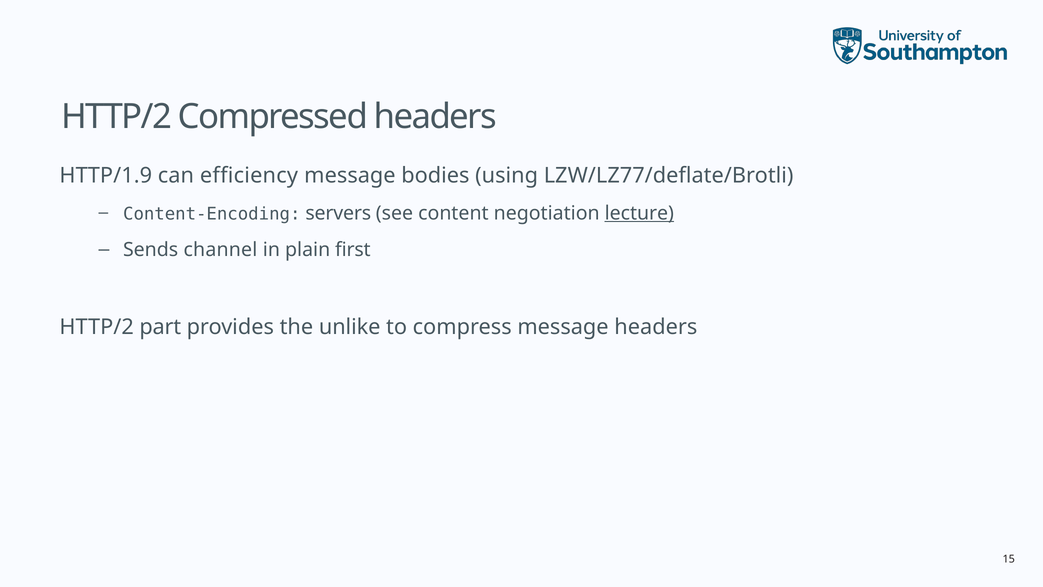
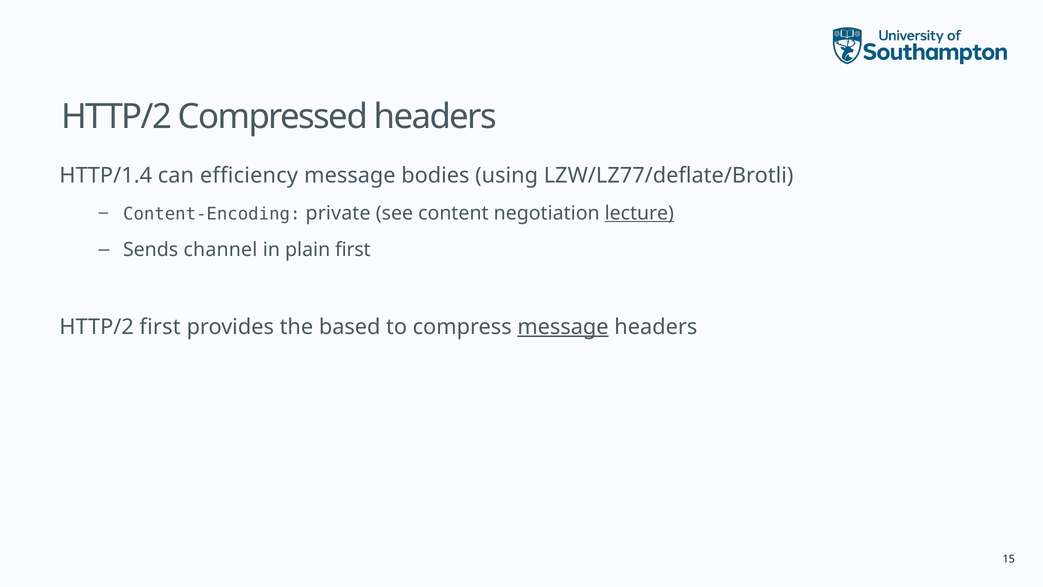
HTTP/1.9: HTTP/1.9 -> HTTP/1.4
servers: servers -> private
HTTP/2 part: part -> first
unlike: unlike -> based
message at (563, 327) underline: none -> present
